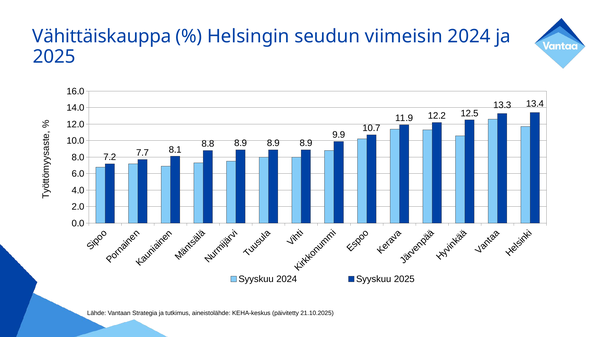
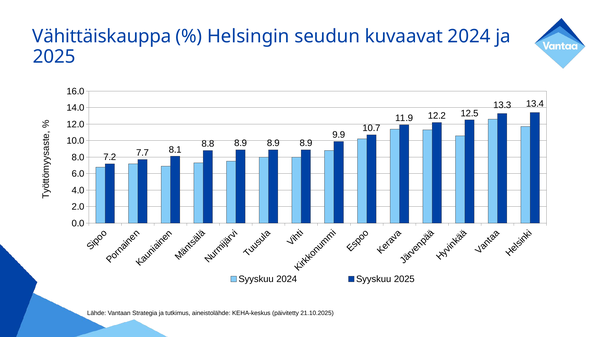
viimeisin: viimeisin -> kuvaavat
